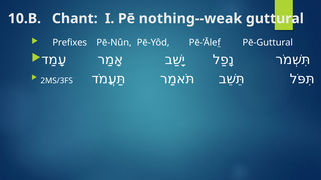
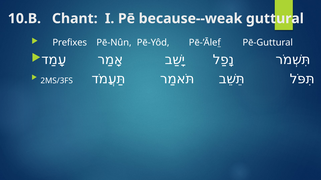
nothing--weak: nothing--weak -> because--weak
